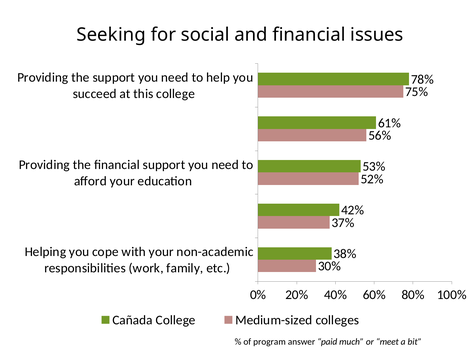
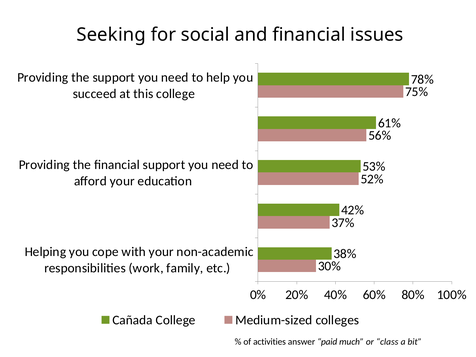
program: program -> activities
meet: meet -> class
